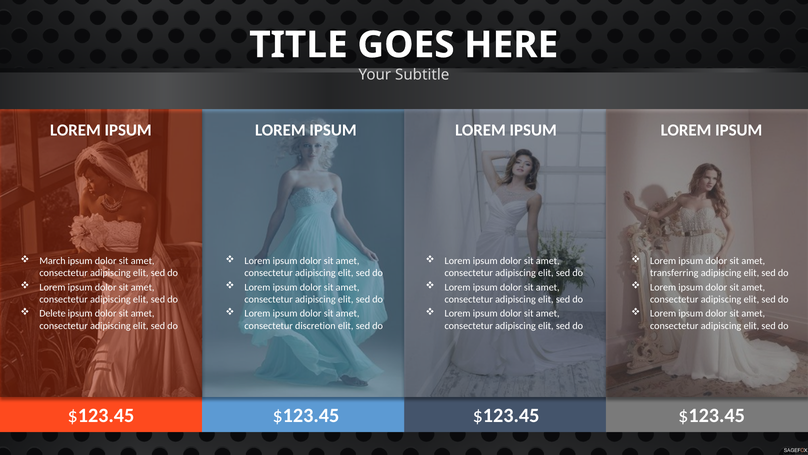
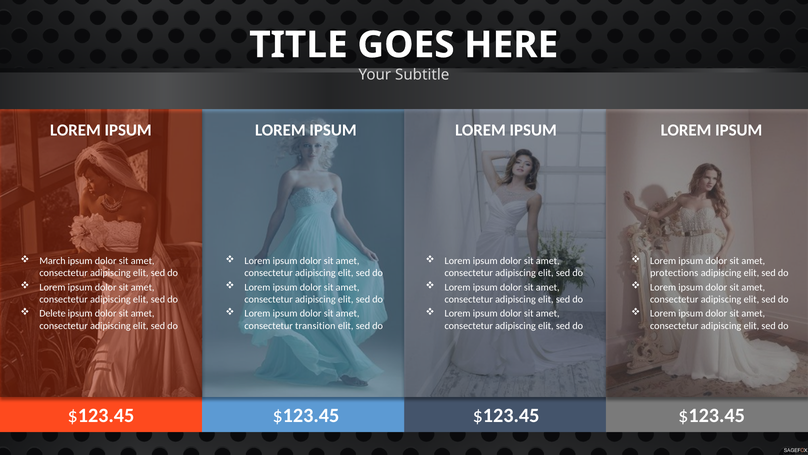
transferring: transferring -> protections
discretion: discretion -> transition
